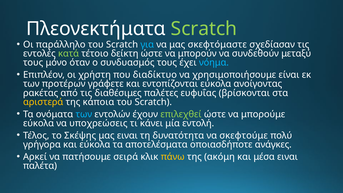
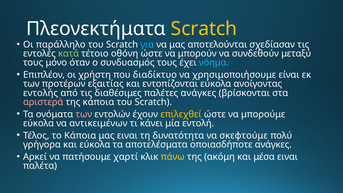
Scratch at (204, 29) colour: light green -> yellow
σκεφτόμαστε: σκεφτόμαστε -> αποτελούνται
δείκτη: δείκτη -> οθόνη
γράφετε: γράφετε -> εξαιτίας
ρακέτας: ρακέτας -> εντολής
παλέτες ευφυΐας: ευφυΐας -> ανάγκες
αριστερά colour: yellow -> pink
των at (84, 114) colour: light blue -> pink
επιλεχθεί colour: light green -> yellow
υποχρεώσεις: υποχρεώσεις -> αντικειμένων
το Σκέψης: Σκέψης -> Κάποια
σειρά: σειρά -> χαρτί
